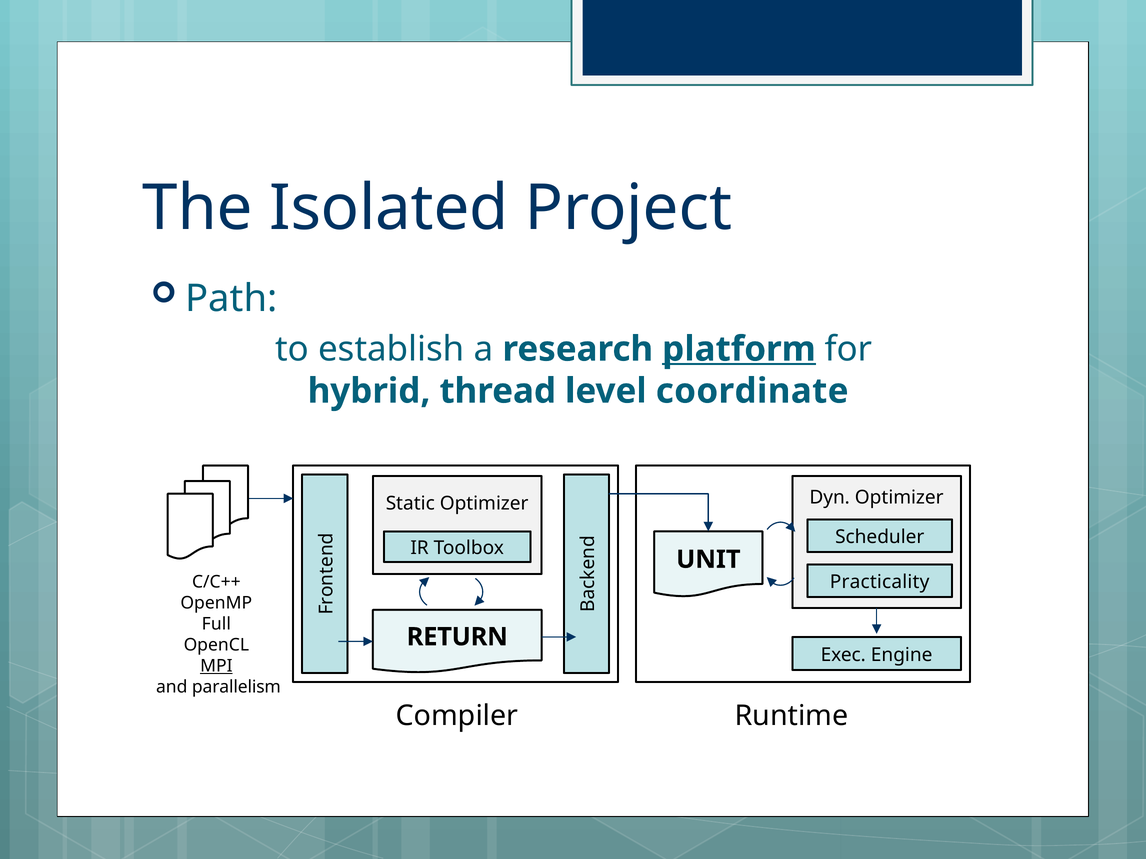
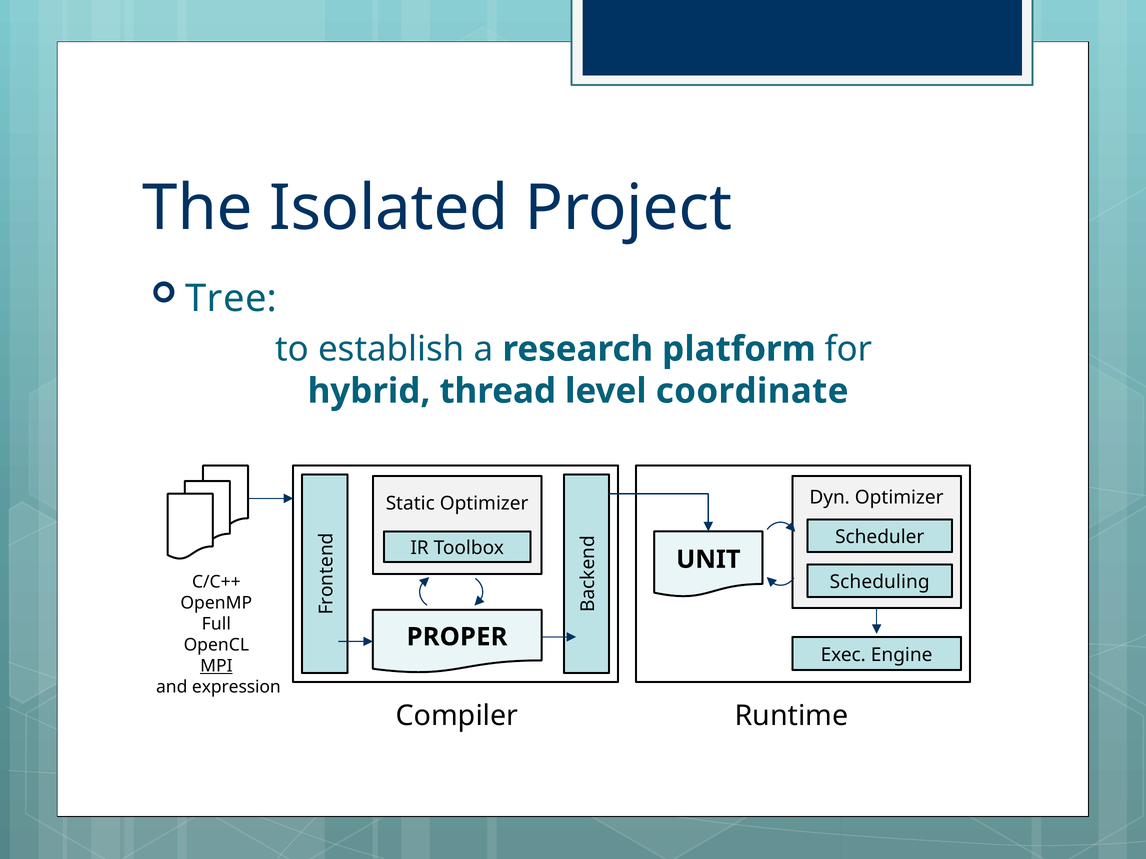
Path: Path -> Tree
platform underline: present -> none
Practicality: Practicality -> Scheduling
RETURN: RETURN -> PROPER
parallelism: parallelism -> expression
